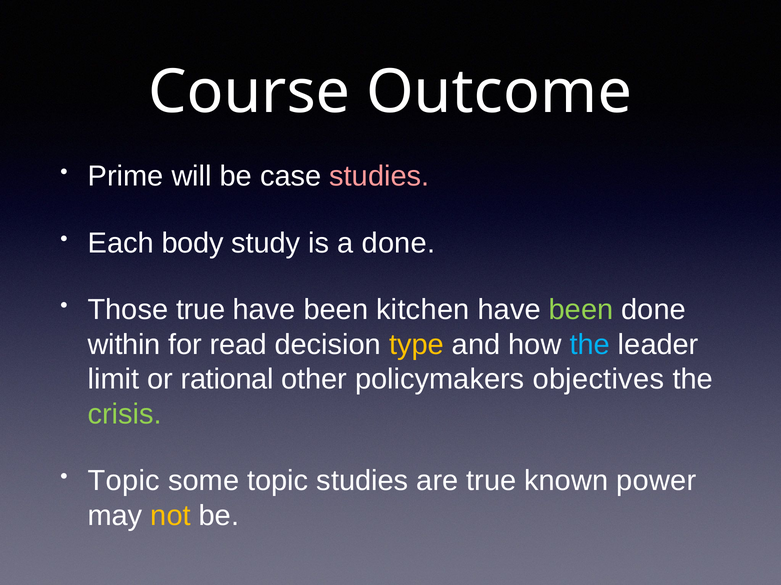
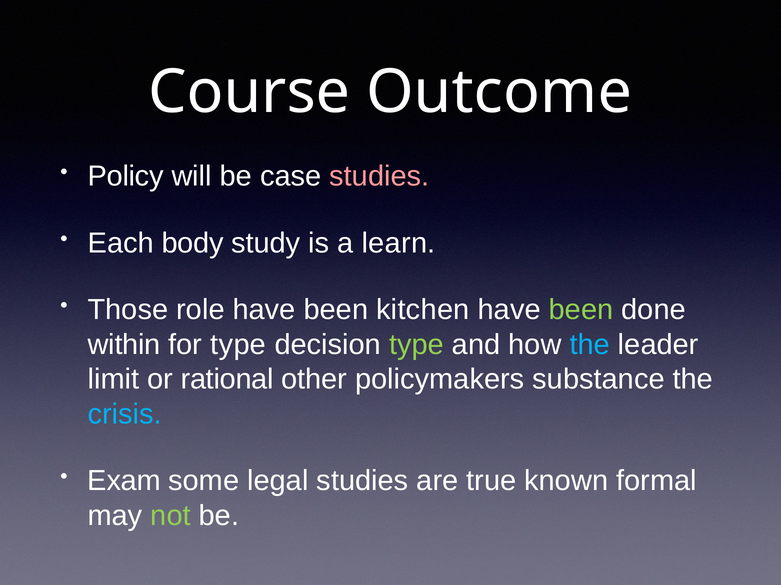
Prime: Prime -> Policy
a done: done -> learn
Those true: true -> role
for read: read -> type
type at (416, 345) colour: yellow -> light green
objectives: objectives -> substance
crisis colour: light green -> light blue
Topic at (124, 481): Topic -> Exam
some topic: topic -> legal
power: power -> formal
not colour: yellow -> light green
